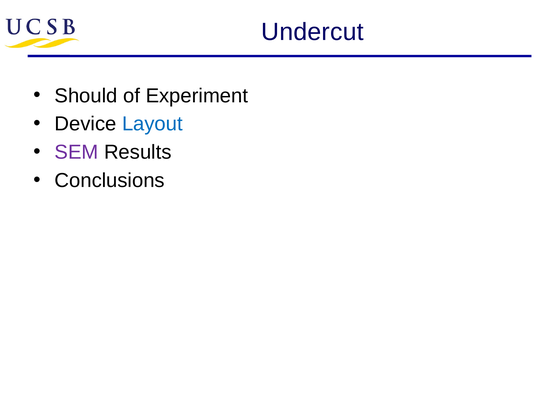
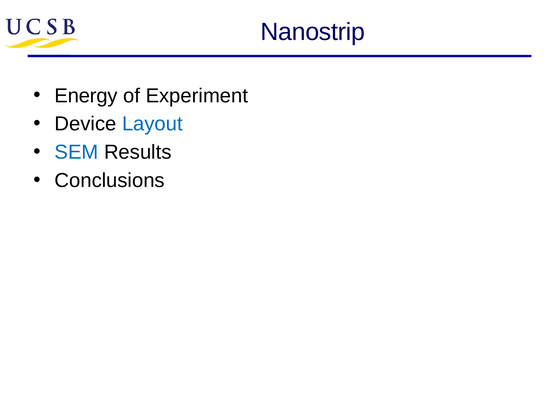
Undercut: Undercut -> Nanostrip
Should: Should -> Energy
SEM colour: purple -> blue
